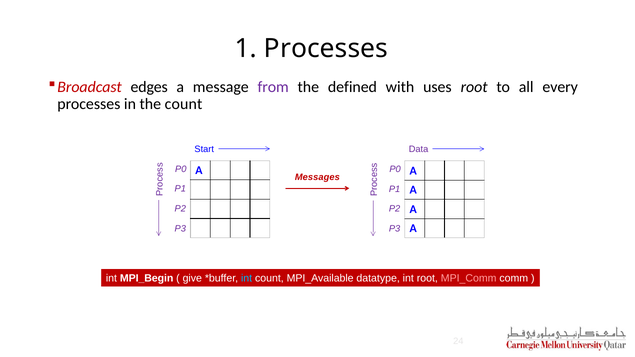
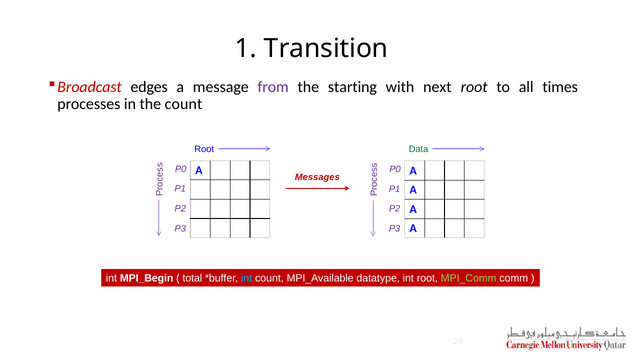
1 Processes: Processes -> Transition
defined: defined -> starting
uses: uses -> next
every: every -> times
Start at (204, 149): Start -> Root
Data colour: purple -> green
give: give -> total
MPI_Comm colour: pink -> light green
